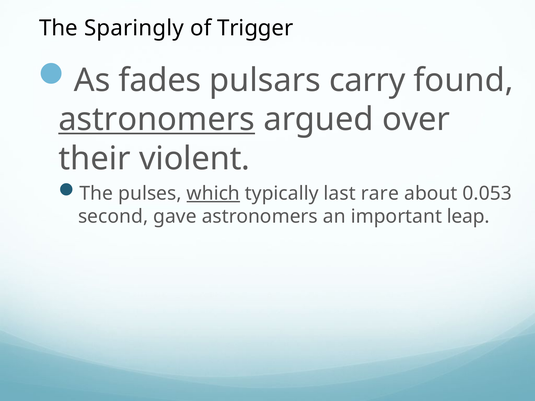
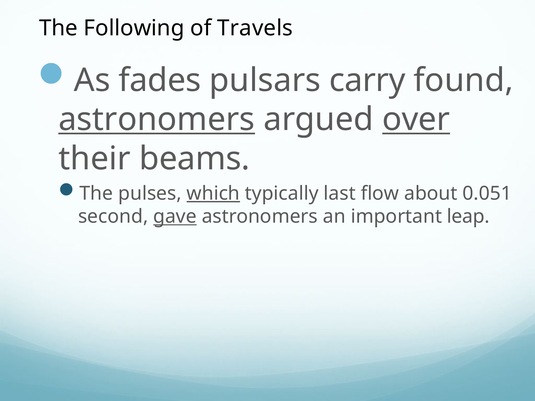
Sparingly: Sparingly -> Following
Trigger: Trigger -> Travels
over underline: none -> present
violent: violent -> beams
rare: rare -> flow
0.053: 0.053 -> 0.051
gave underline: none -> present
